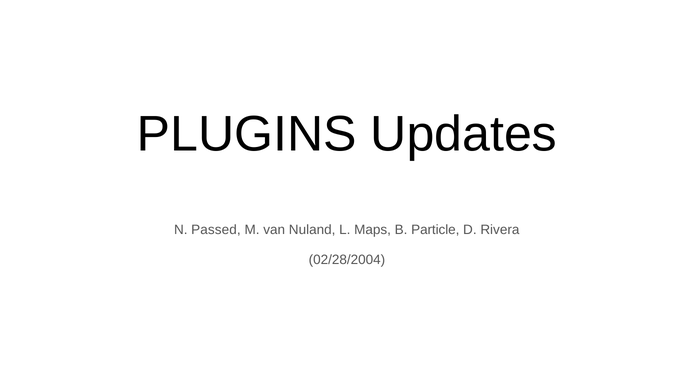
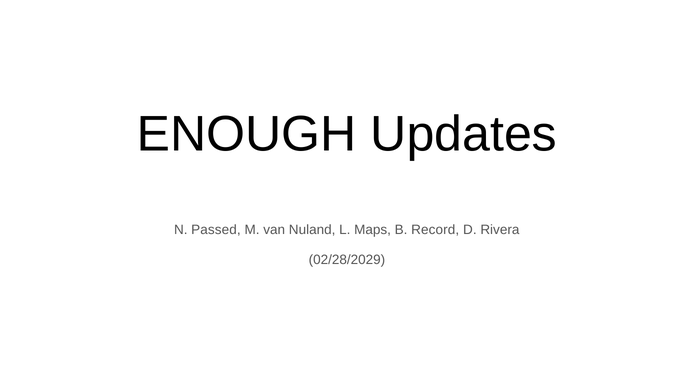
PLUGINS: PLUGINS -> ENOUGH
Particle: Particle -> Record
02/28/2004: 02/28/2004 -> 02/28/2029
